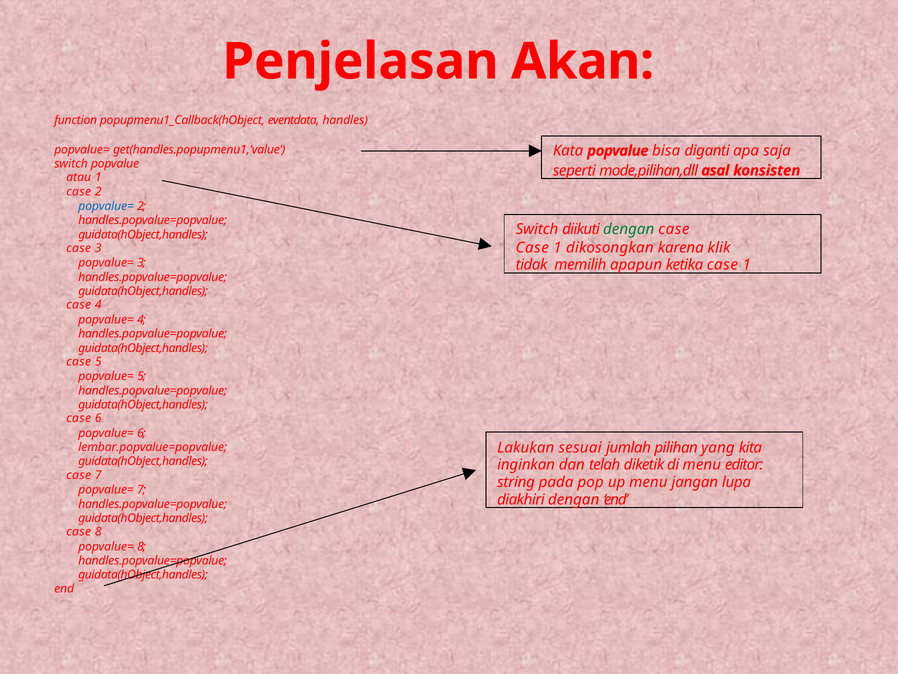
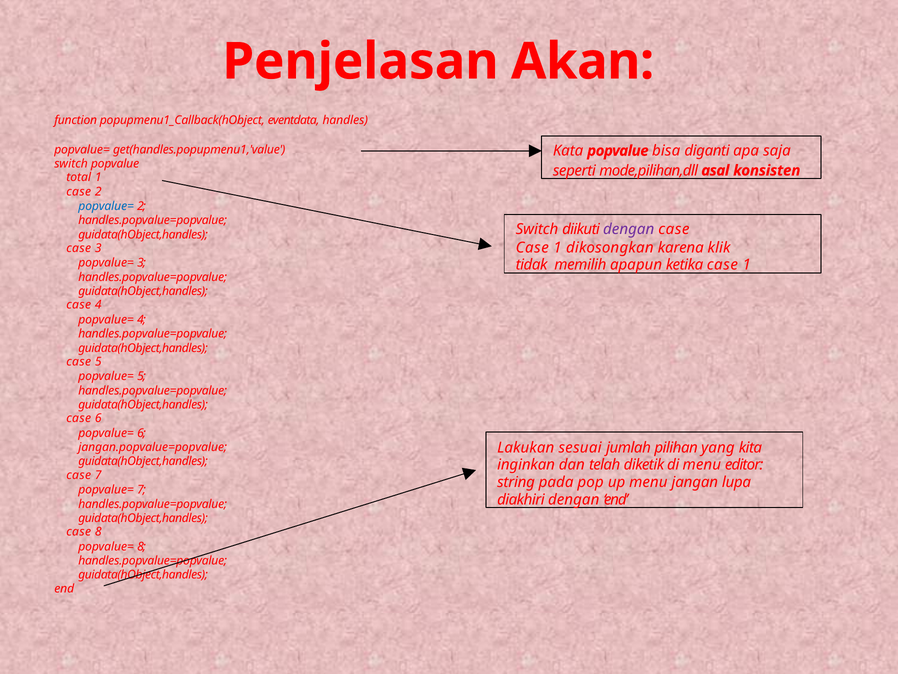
atau: atau -> total
dengan at (629, 229) colour: green -> purple
lembar.popvalue=popvalue: lembar.popvalue=popvalue -> jangan.popvalue=popvalue
